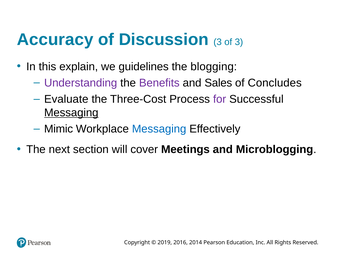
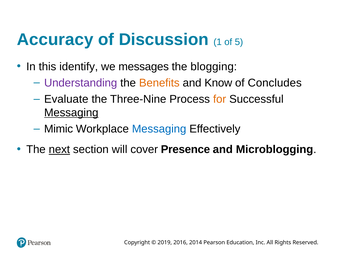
Discussion 3: 3 -> 1
of 3: 3 -> 5
explain: explain -> identify
guidelines: guidelines -> messages
Benefits colour: purple -> orange
Sales: Sales -> Know
Three-Cost: Three-Cost -> Three-Nine
for colour: purple -> orange
next underline: none -> present
Meetings: Meetings -> Presence
